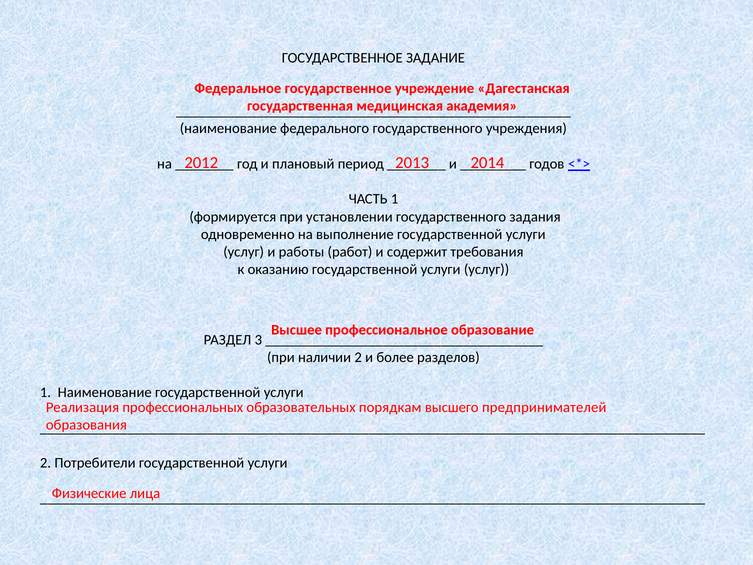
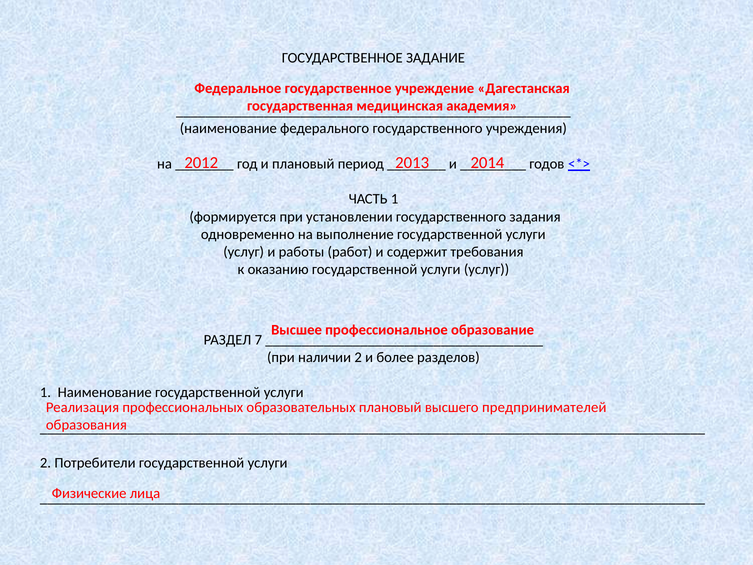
3: 3 -> 7
образовательных порядкам: порядкам -> плановый
